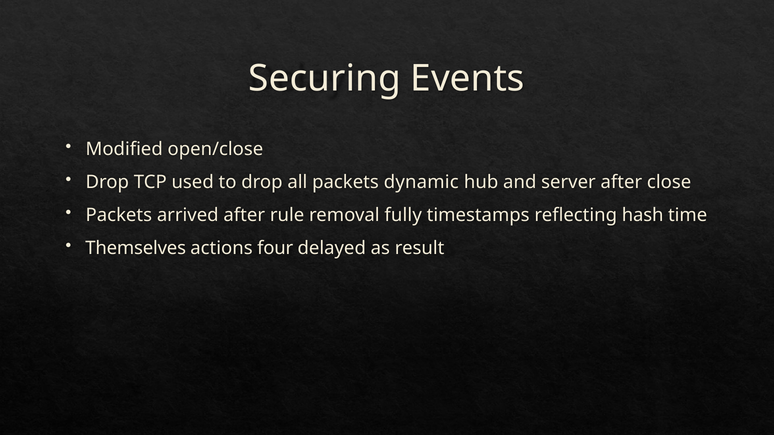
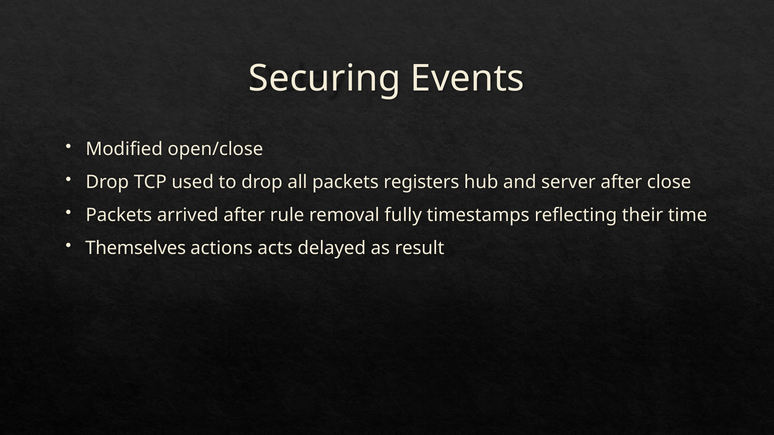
dynamic: dynamic -> registers
hash: hash -> their
four: four -> acts
